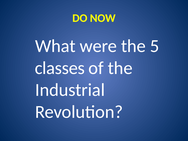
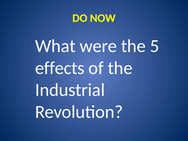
classes: classes -> effects
